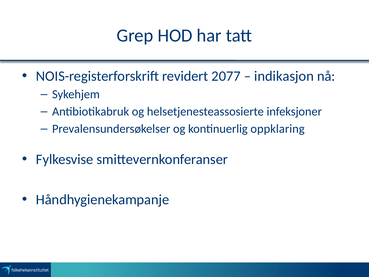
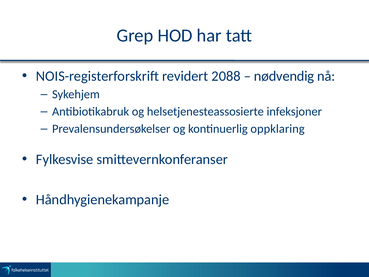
2077: 2077 -> 2088
indikasjon: indikasjon -> nødvendig
